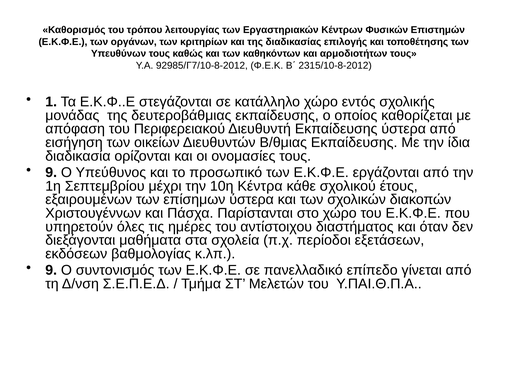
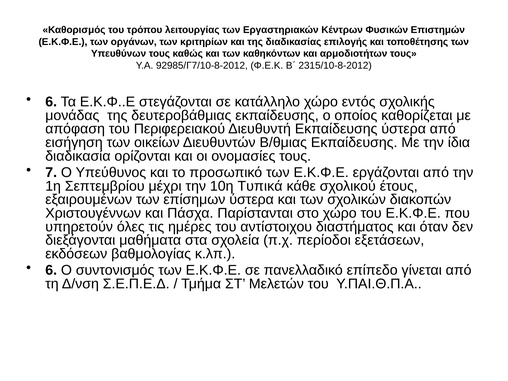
1 at (51, 102): 1 -> 6
9 at (51, 172): 9 -> 7
Κέντρα: Κέντρα -> Τυπικά
9 at (51, 270): 9 -> 6
